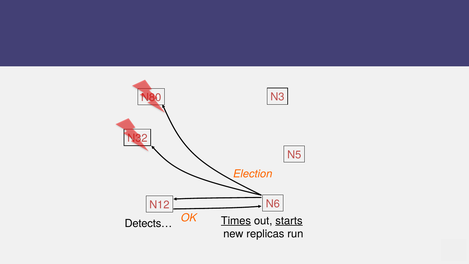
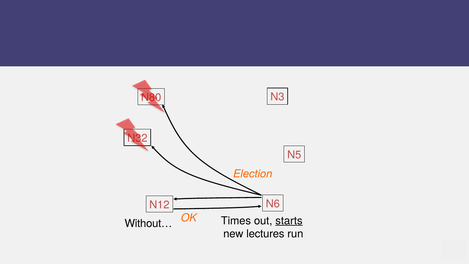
Times underline: present -> none
Detects…: Detects… -> Without…
replicas: replicas -> lectures
